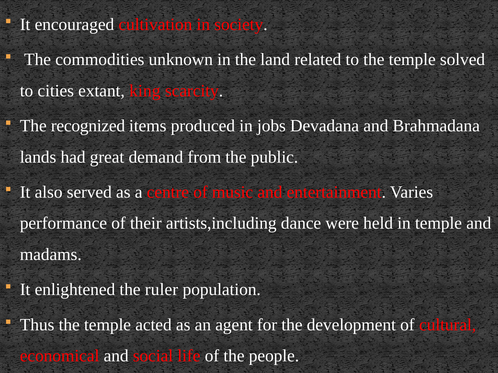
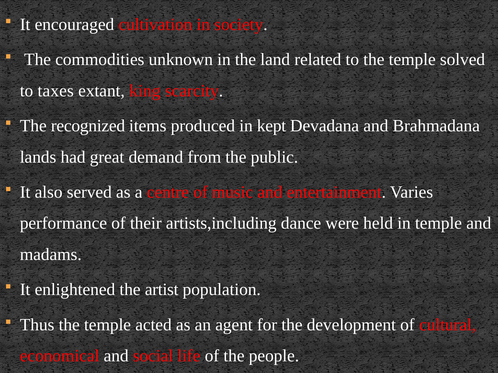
cities: cities -> taxes
jobs: jobs -> kept
ruler: ruler -> artist
